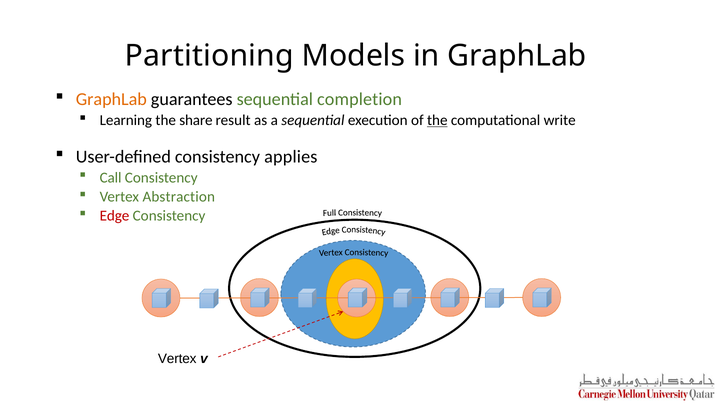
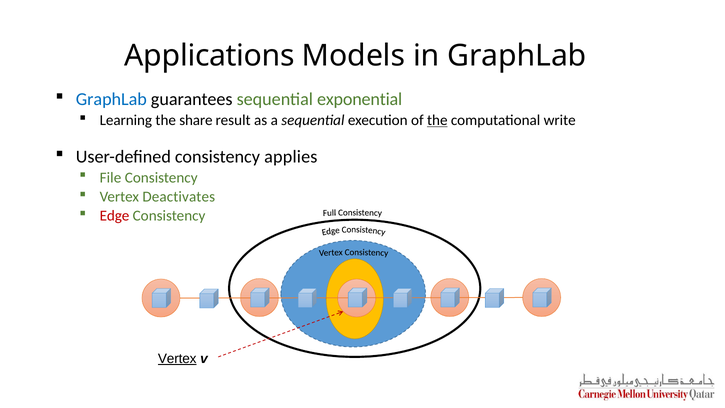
Partitioning: Partitioning -> Applications
GraphLab at (111, 99) colour: orange -> blue
completion: completion -> exponential
Call: Call -> File
Abstraction: Abstraction -> Deactivates
Vertex at (177, 359) underline: none -> present
